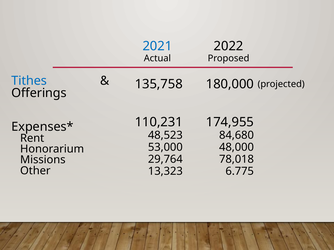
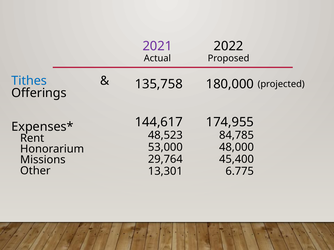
2021 colour: blue -> purple
110,231: 110,231 -> 144,617
84,680: 84,680 -> 84,785
78,018: 78,018 -> 45,400
13,323: 13,323 -> 13,301
